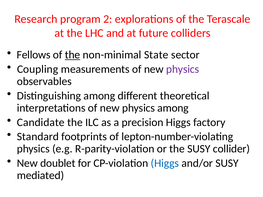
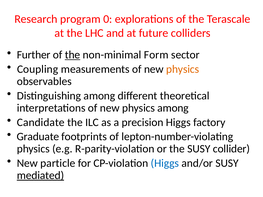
2: 2 -> 0
Fellows: Fellows -> Further
State: State -> Form
physics at (183, 69) colour: purple -> orange
Standard: Standard -> Graduate
doublet: doublet -> particle
mediated underline: none -> present
